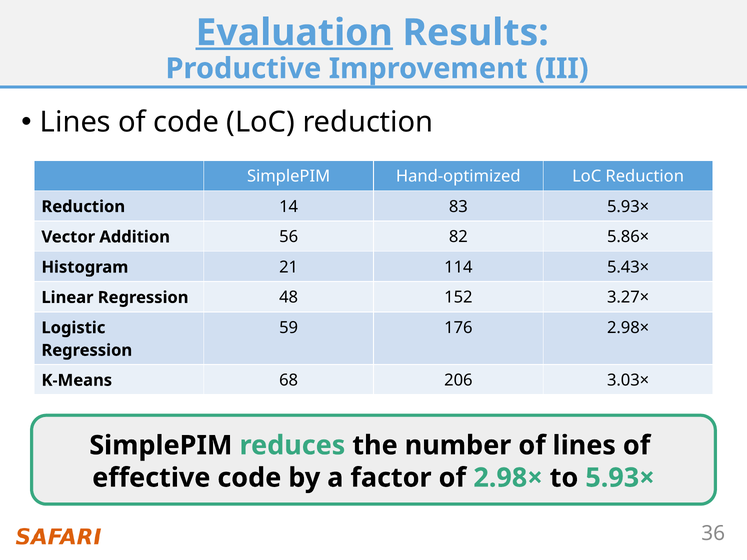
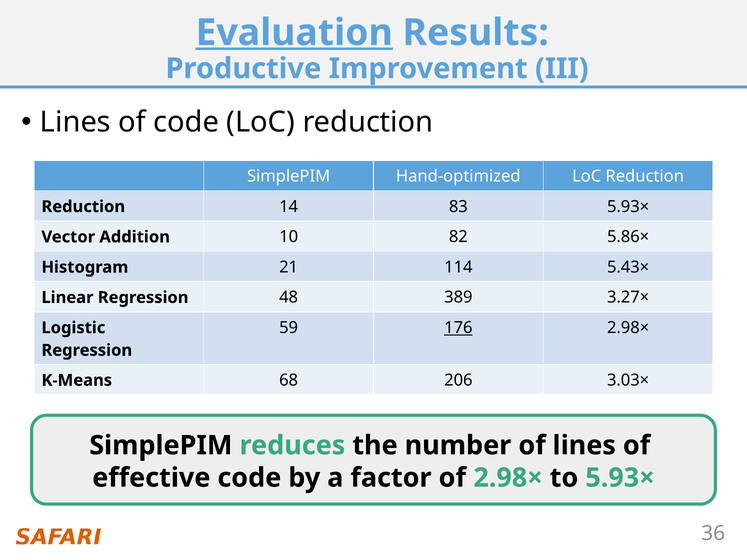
56: 56 -> 10
152: 152 -> 389
176 underline: none -> present
